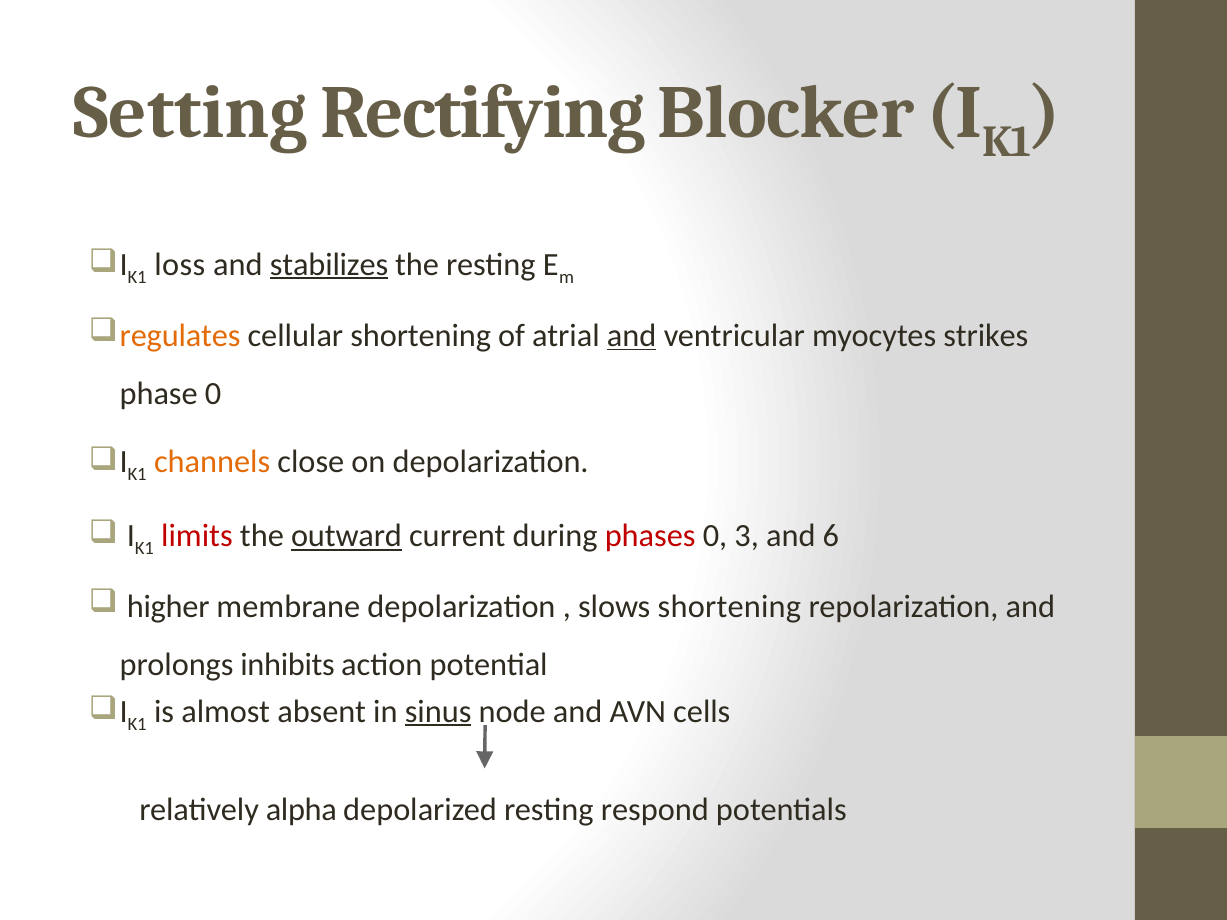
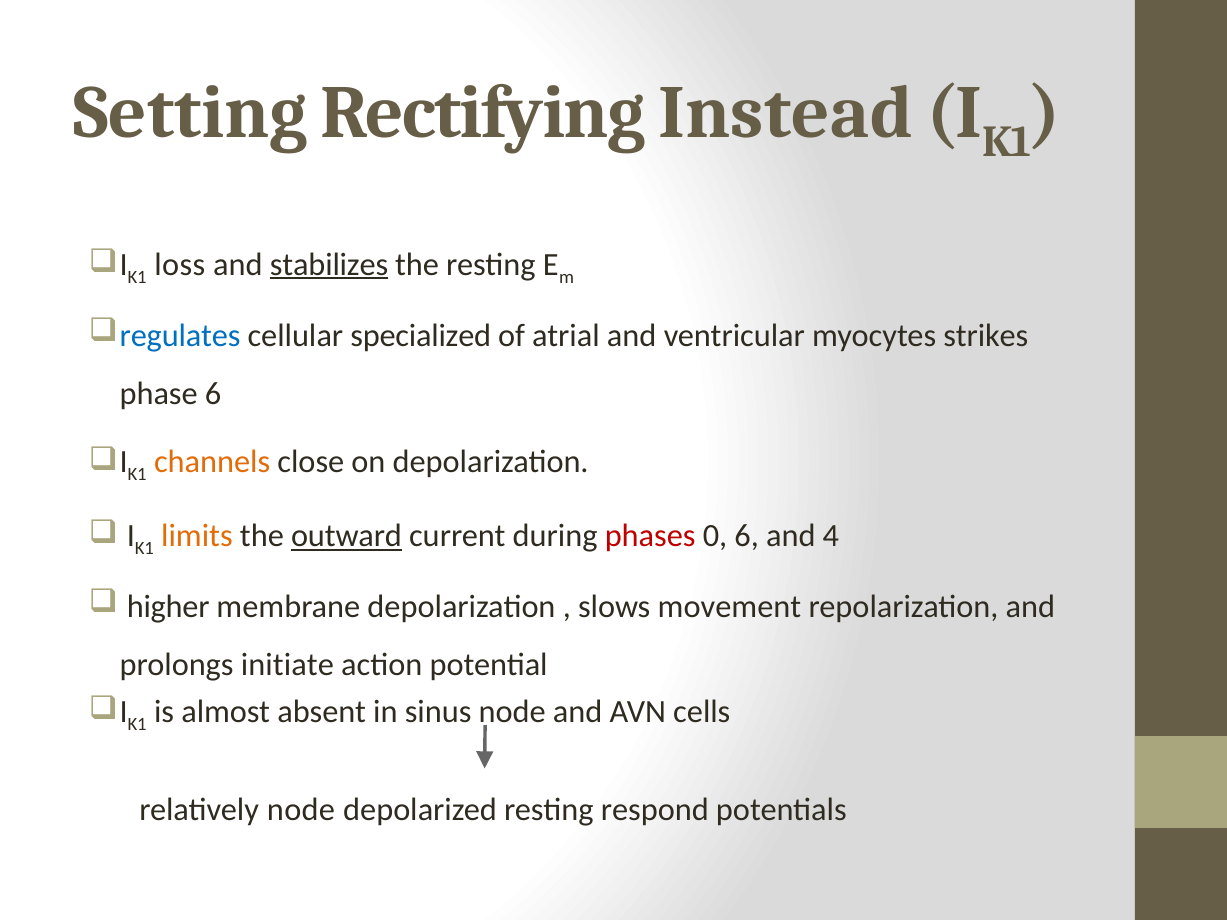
Blocker: Blocker -> Instead
regulates colour: orange -> blue
cellular shortening: shortening -> specialized
and at (632, 336) underline: present -> none
phase 0: 0 -> 6
limits colour: red -> orange
0 3: 3 -> 6
6: 6 -> 4
slows shortening: shortening -> movement
inhibits: inhibits -> initiate
sinus underline: present -> none
relatively alpha: alpha -> node
